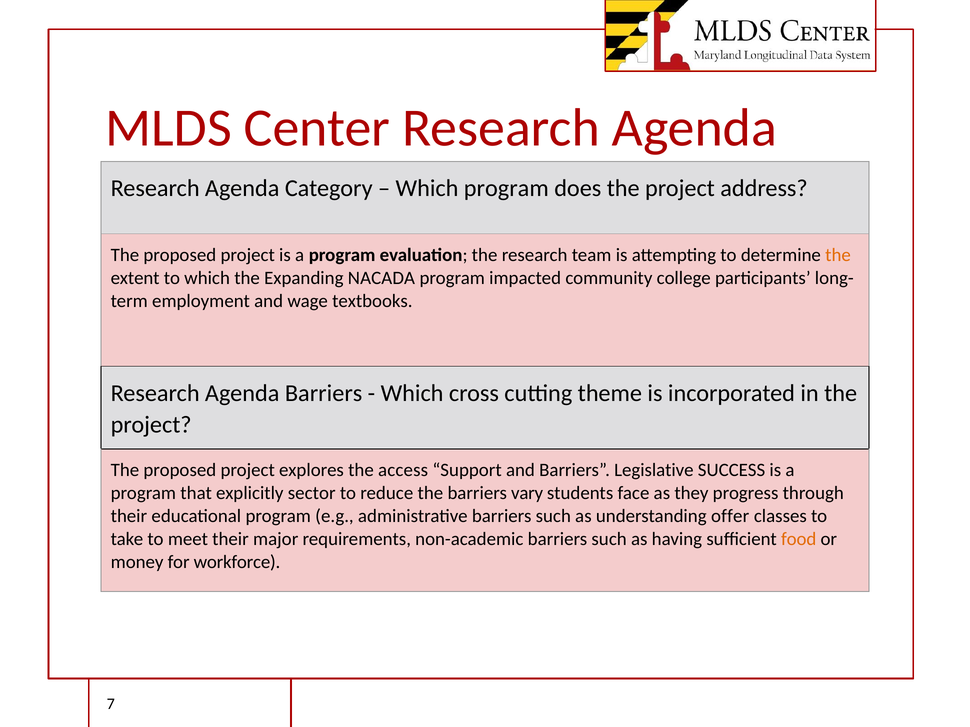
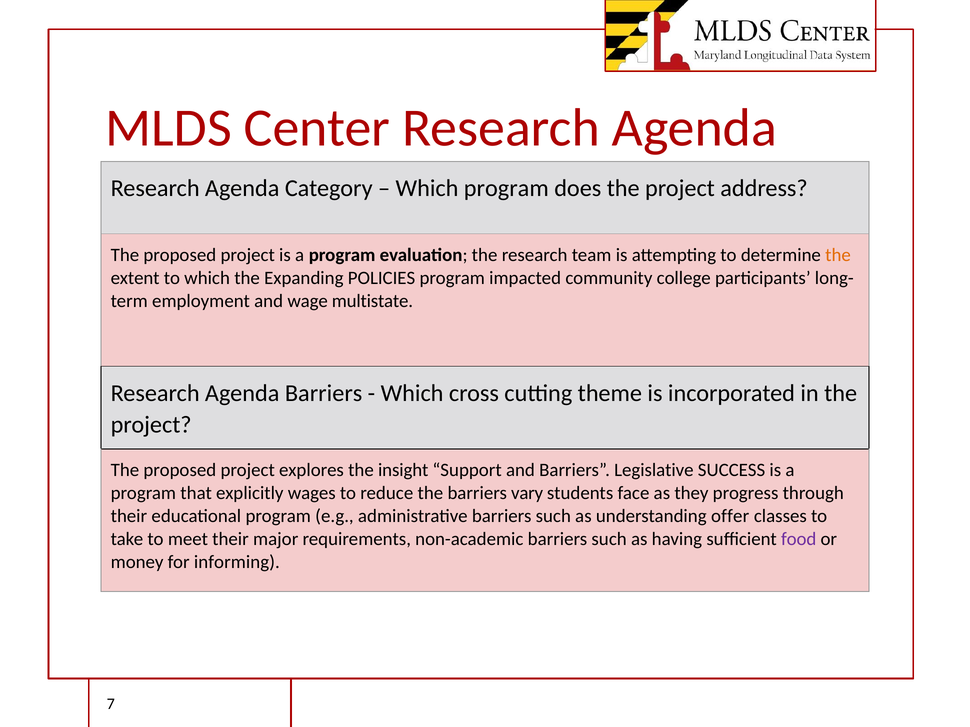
NACADA: NACADA -> POLICIES
textbooks: textbooks -> multistate
access: access -> insight
sector: sector -> wages
food colour: orange -> purple
workforce: workforce -> informing
